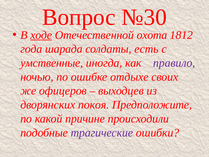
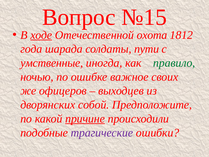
№30: №30 -> №15
есть: есть -> пути
правило colour: purple -> green
отдыхе: отдыхе -> важное
покоя: покоя -> собой
причине underline: none -> present
